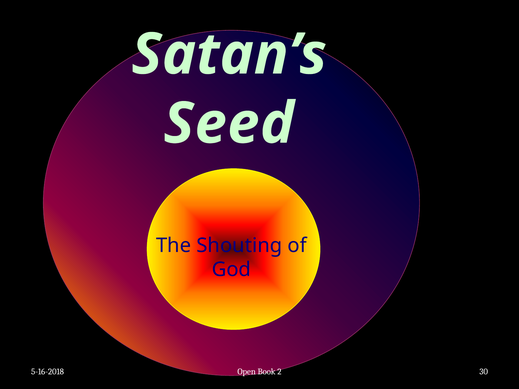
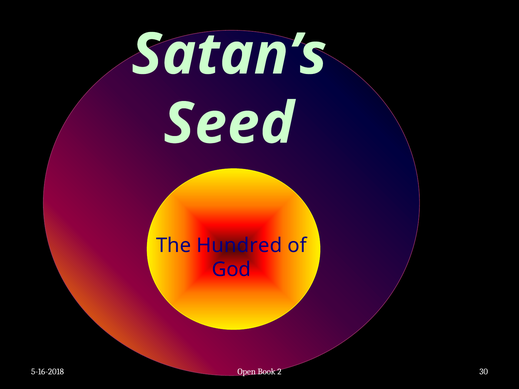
Shouting: Shouting -> Hundred
